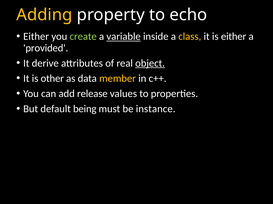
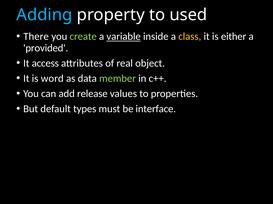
Adding colour: yellow -> light blue
echo: echo -> used
Either at (36, 37): Either -> There
derive: derive -> access
object underline: present -> none
other: other -> word
member colour: yellow -> light green
being: being -> types
instance: instance -> interface
